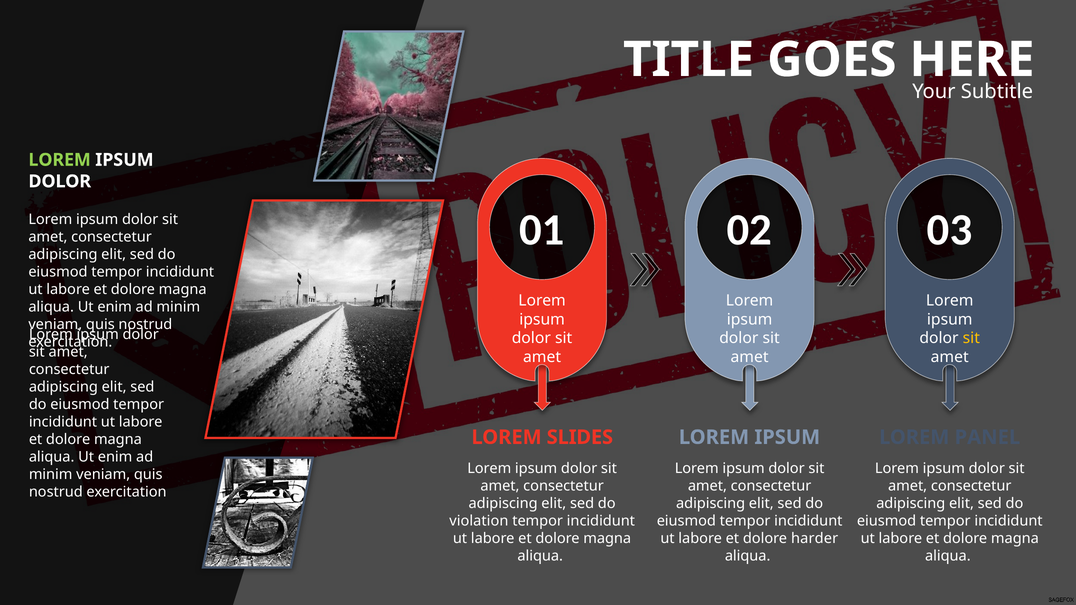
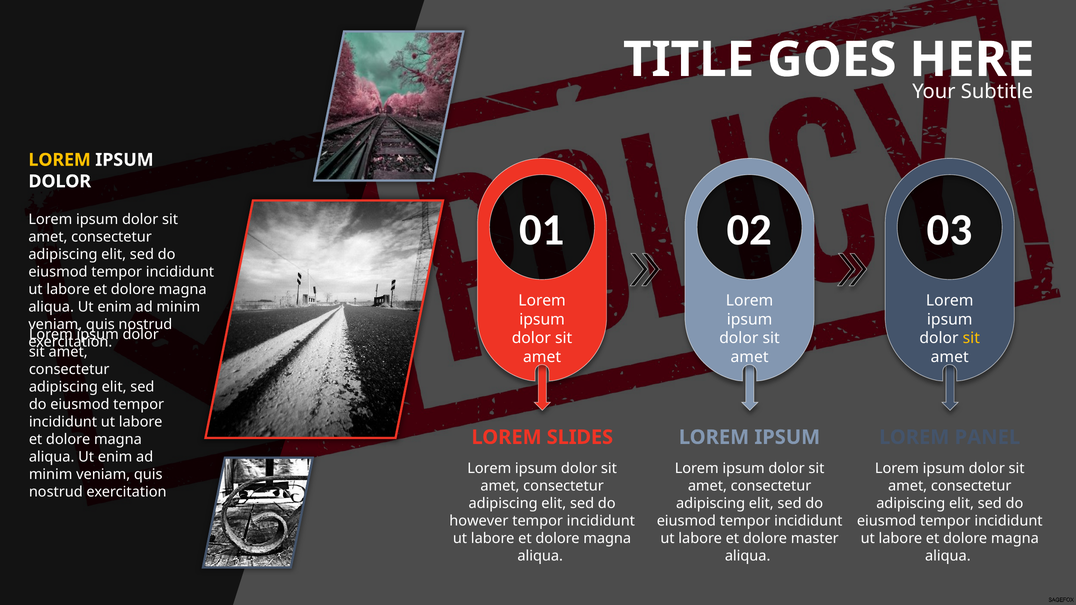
LOREM at (60, 160) colour: light green -> yellow
violation: violation -> however
harder: harder -> master
